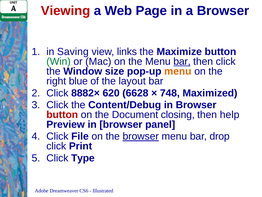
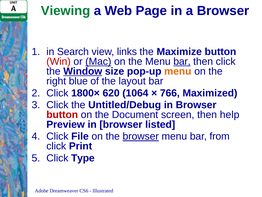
Viewing colour: red -> green
Saving: Saving -> Search
Win colour: green -> red
Mac underline: none -> present
Window underline: none -> present
8882×: 8882× -> 1800×
6628: 6628 -> 1064
748: 748 -> 766
Content/Debug: Content/Debug -> Untitled/Debug
closing: closing -> screen
panel: panel -> listed
drop: drop -> from
